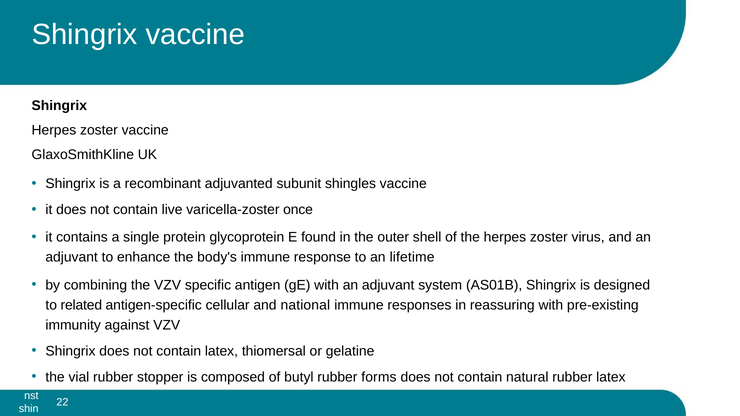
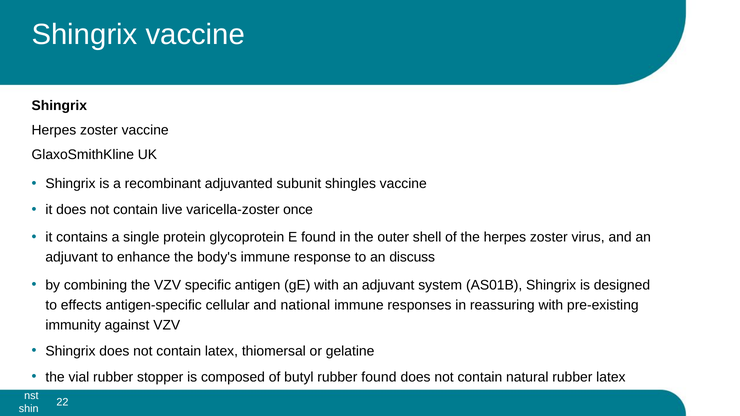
lifetime: lifetime -> discuss
related: related -> effects
rubber forms: forms -> found
